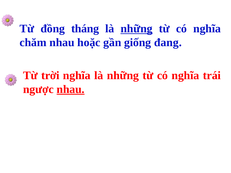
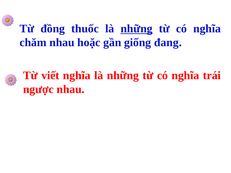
tháng: tháng -> thuốc
trời: trời -> viết
nhau at (71, 89) underline: present -> none
